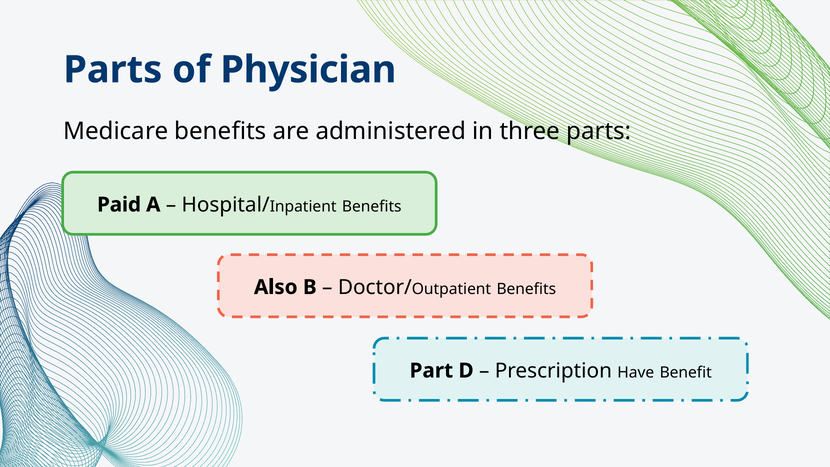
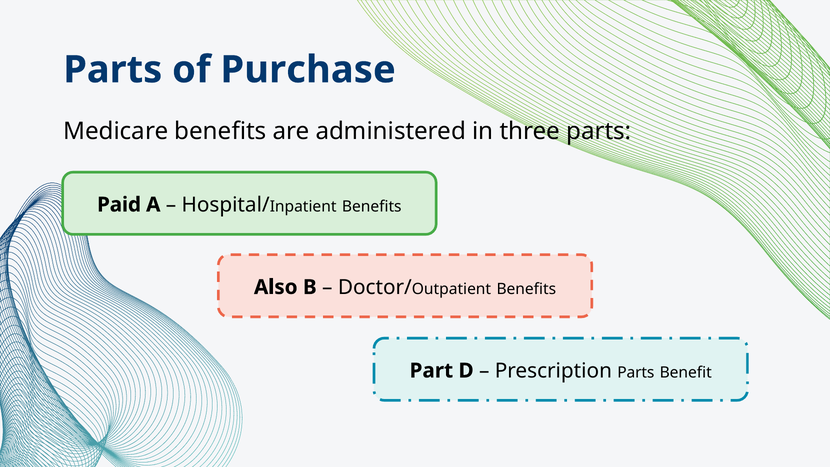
Physician: Physician -> Purchase
Prescription Have: Have -> Parts
